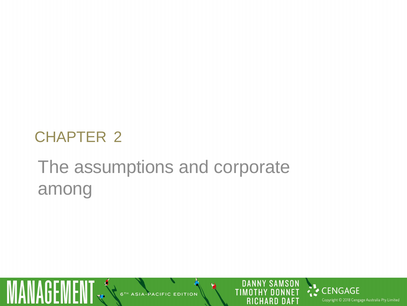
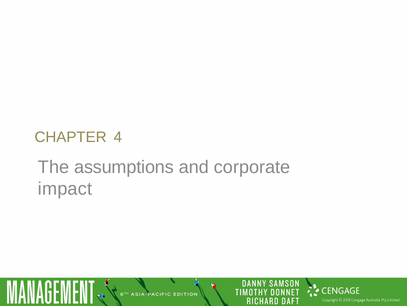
2: 2 -> 4
among: among -> impact
